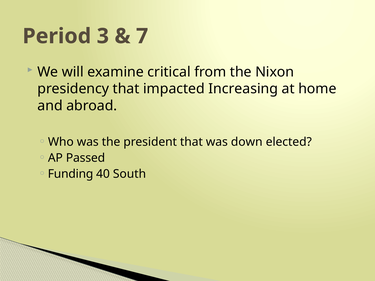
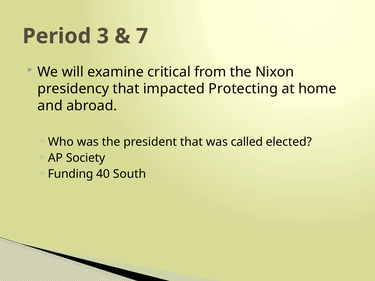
Increasing: Increasing -> Protecting
down: down -> called
Passed: Passed -> Society
